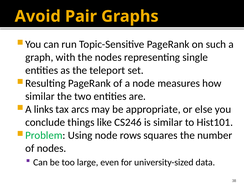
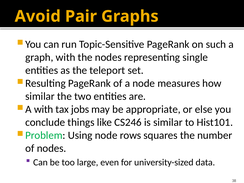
links at (44, 109): links -> with
arcs: arcs -> jobs
